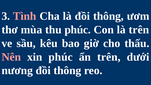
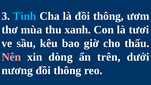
Tình colour: pink -> light blue
thu phúc: phúc -> xanh
là trên: trên -> tươi
xin phúc: phúc -> dòng
